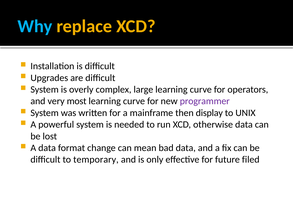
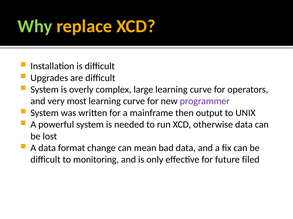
Why colour: light blue -> light green
display: display -> output
temporary: temporary -> monitoring
